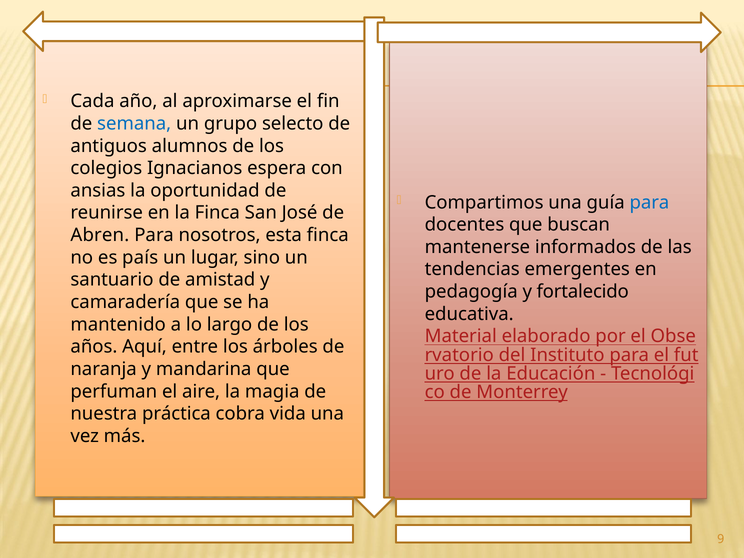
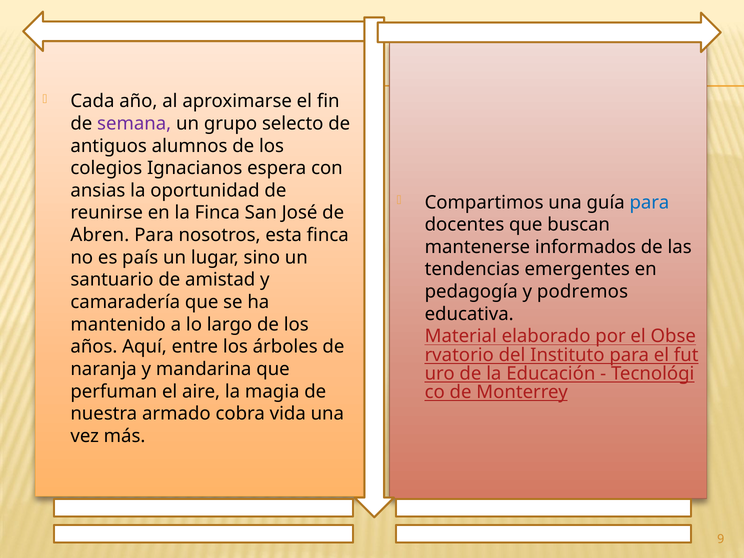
semana colour: blue -> purple
fortalecido: fortalecido -> podremos
práctica: práctica -> armado
